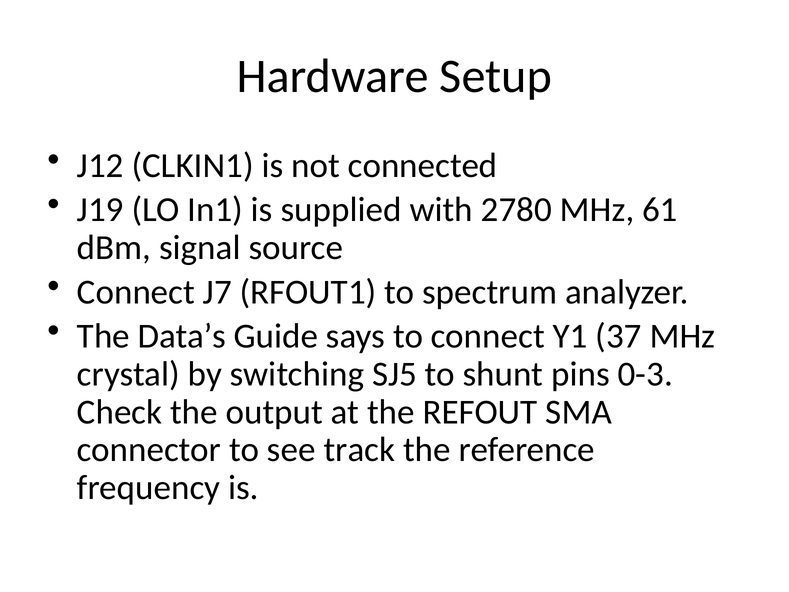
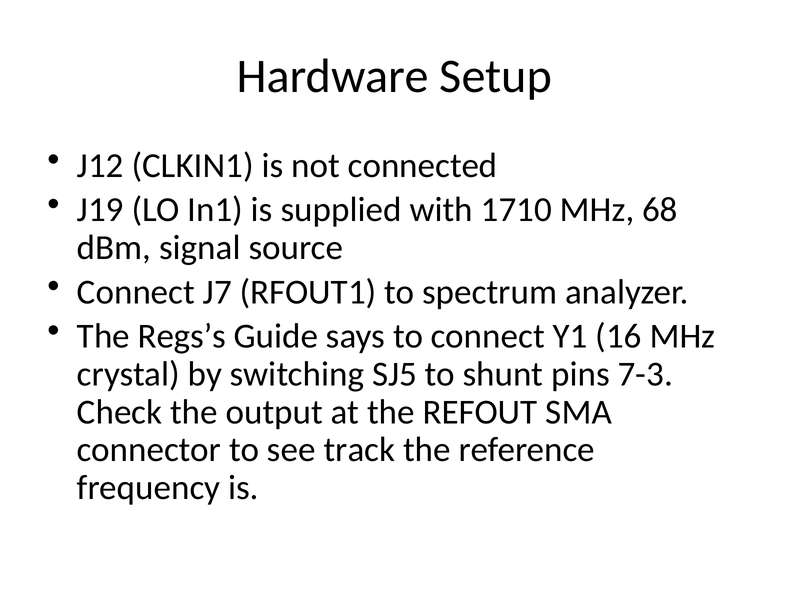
2780: 2780 -> 1710
61: 61 -> 68
Data’s: Data’s -> Regs’s
37: 37 -> 16
0-3: 0-3 -> 7-3
